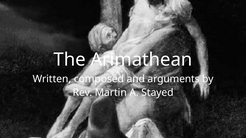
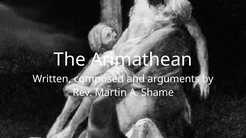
Stayed: Stayed -> Shame
